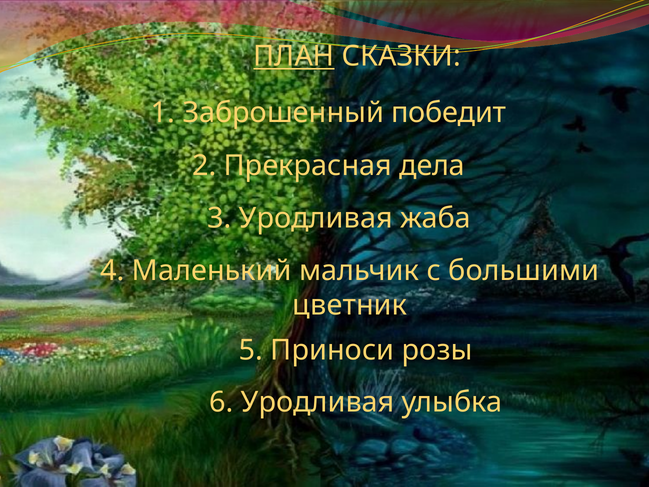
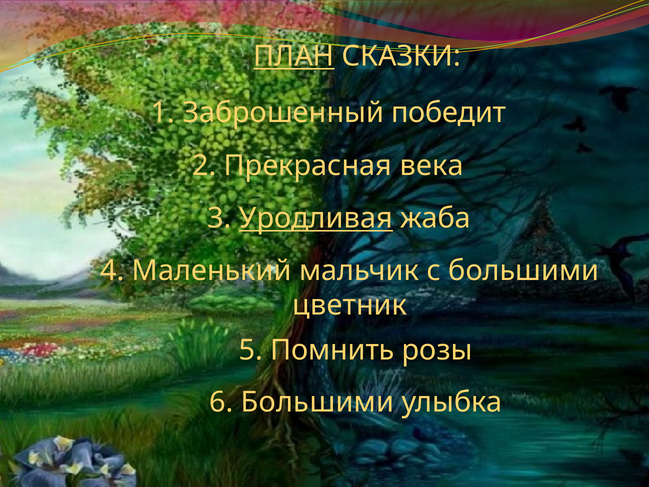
дела: дела -> века
Уродливая at (316, 218) underline: none -> present
Приноси: Приноси -> Помнить
6 Уродливая: Уродливая -> Большими
